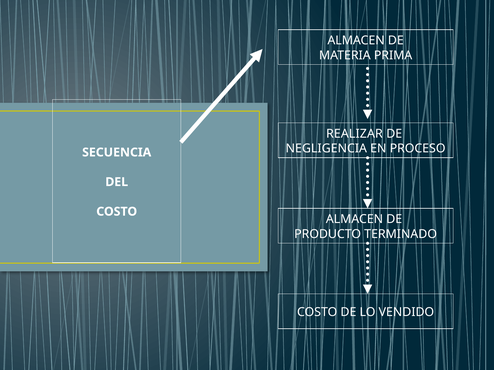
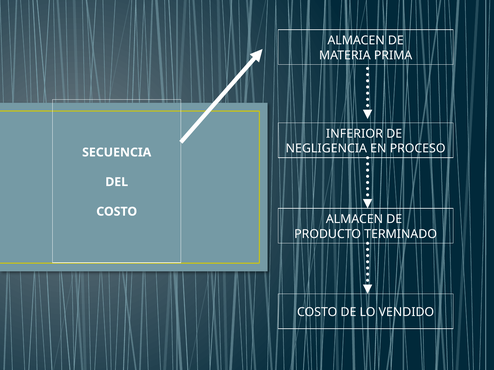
REALIZAR: REALIZAR -> INFERIOR
